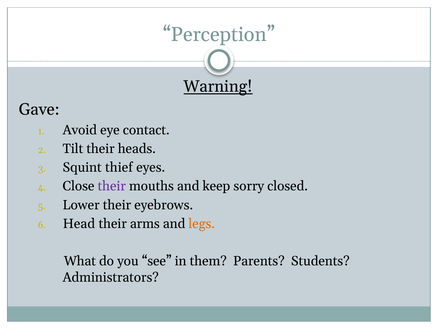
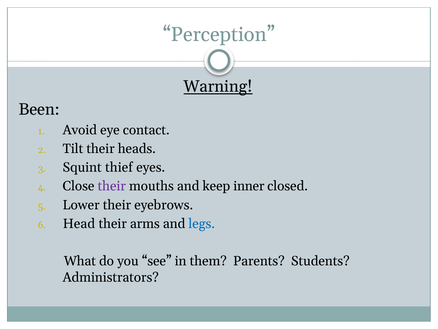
Gave: Gave -> Been
sorry: sorry -> inner
legs colour: orange -> blue
